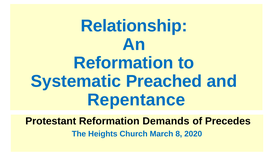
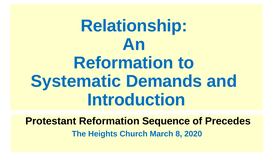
Preached: Preached -> Demands
Repentance: Repentance -> Introduction
Demands: Demands -> Sequence
